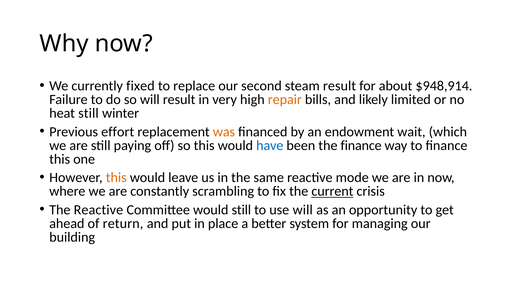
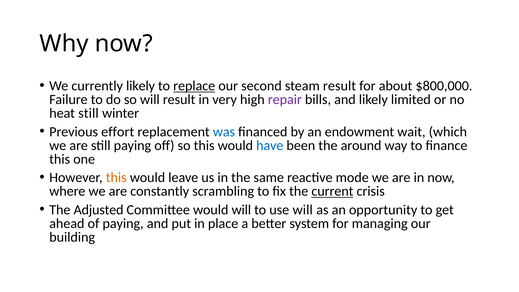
currently fixed: fixed -> likely
replace underline: none -> present
$948,914: $948,914 -> $800,000
repair colour: orange -> purple
was colour: orange -> blue
the finance: finance -> around
The Reactive: Reactive -> Adjusted
would still: still -> will
of return: return -> paying
